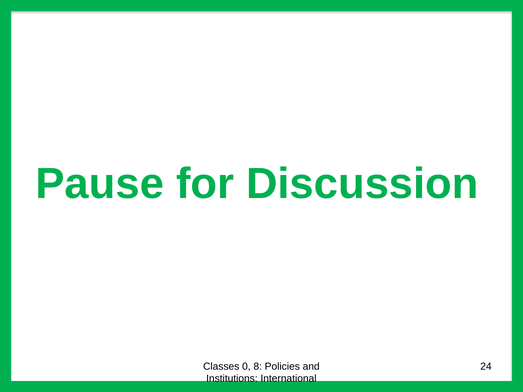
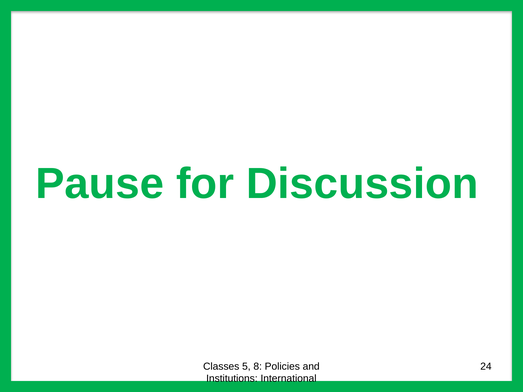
0: 0 -> 5
